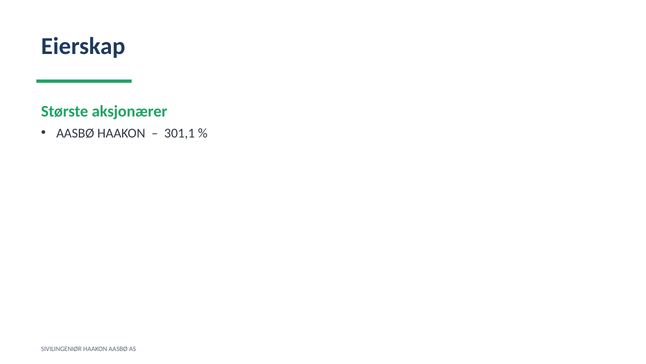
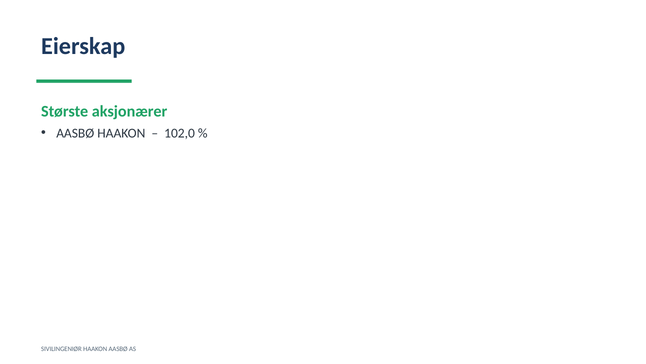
301,1: 301,1 -> 102,0
